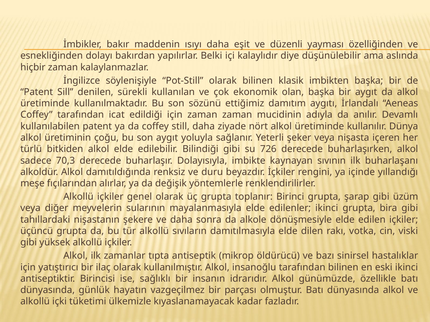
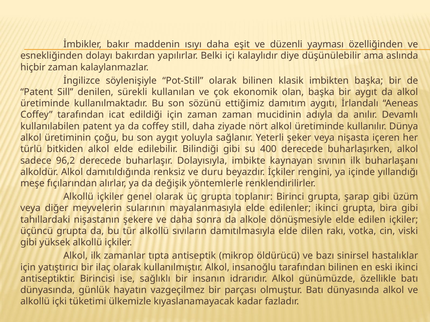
726: 726 -> 400
70,3: 70,3 -> 96,2
